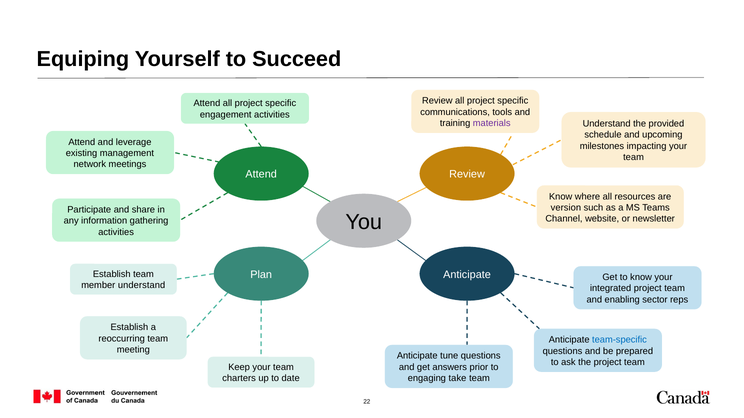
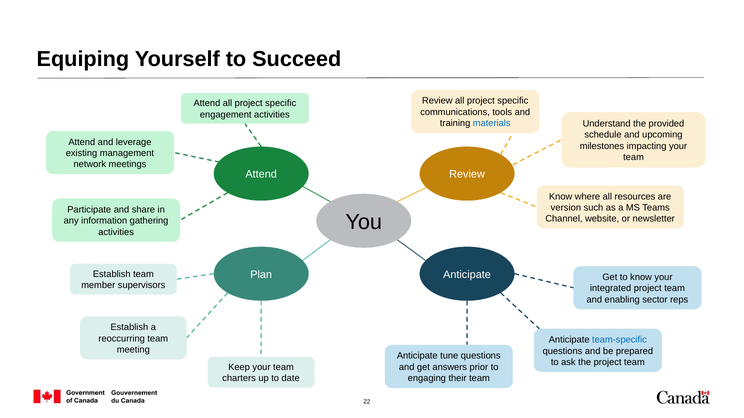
materials colour: purple -> blue
member understand: understand -> supervisors
take: take -> their
